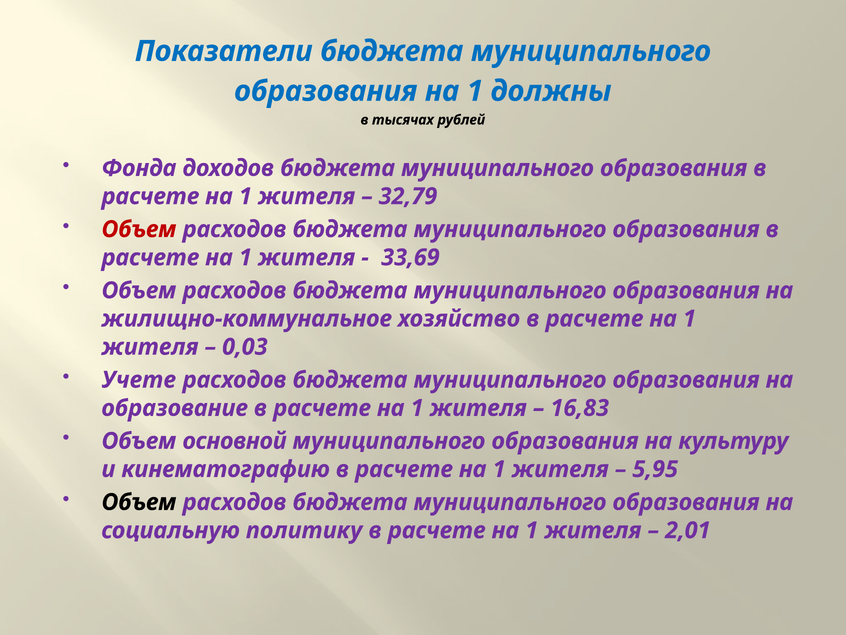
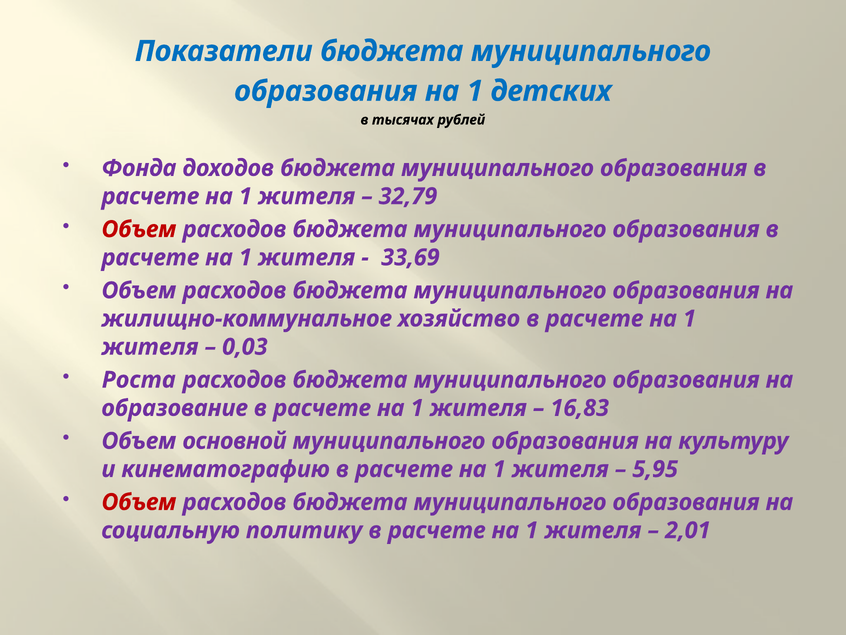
должны: должны -> детских
Учете: Учете -> Роста
Объем at (139, 502) colour: black -> red
